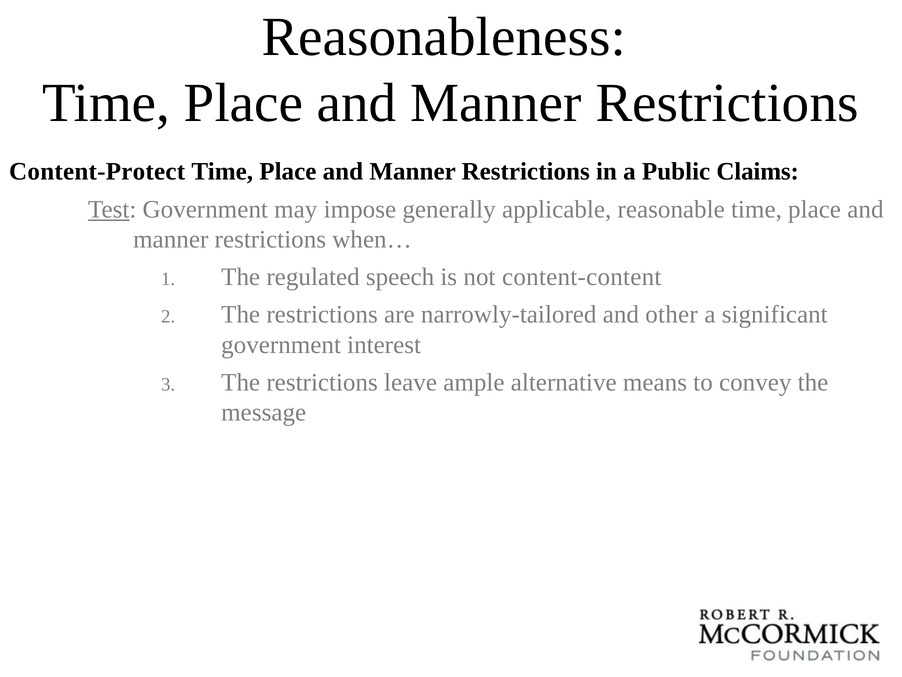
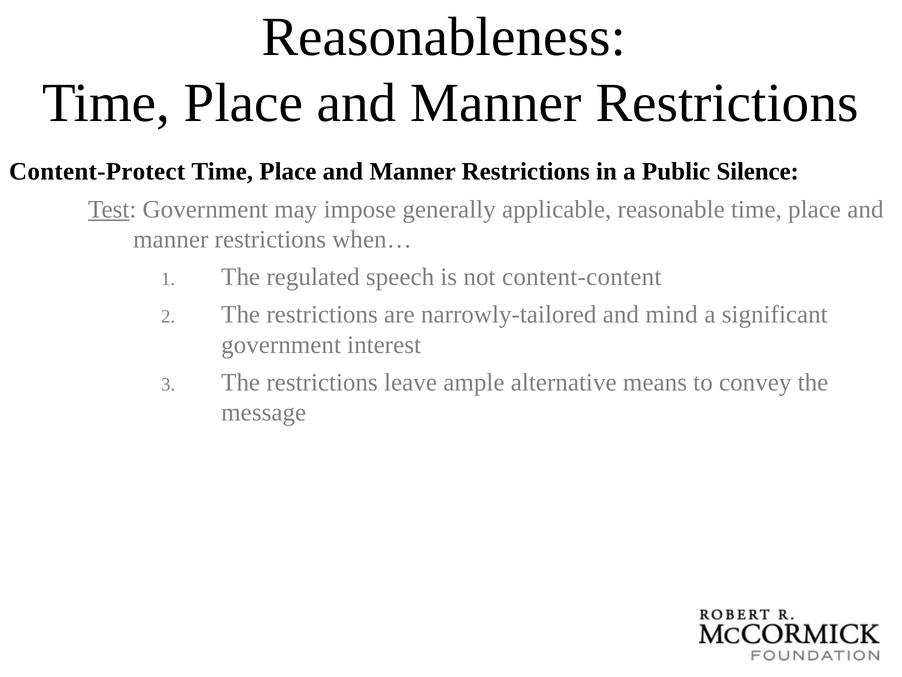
Claims: Claims -> Silence
other: other -> mind
